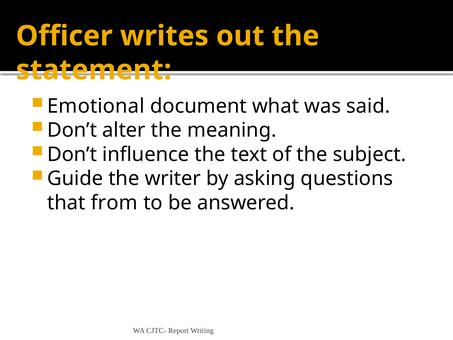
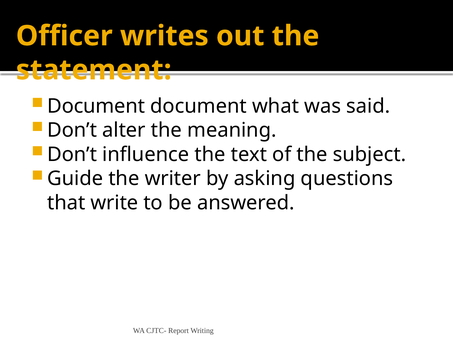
Emotional at (96, 106): Emotional -> Document
from: from -> write
